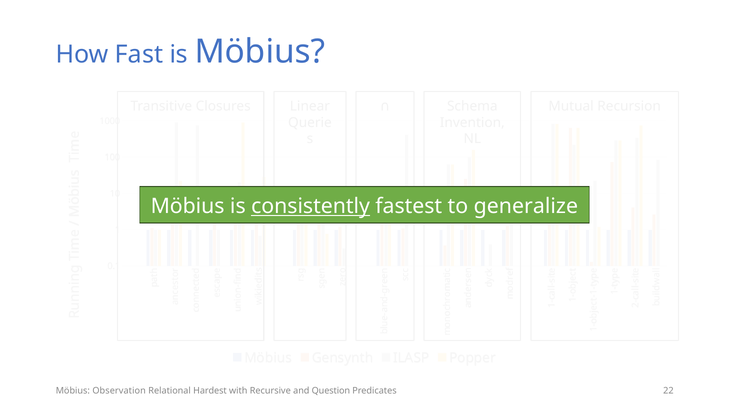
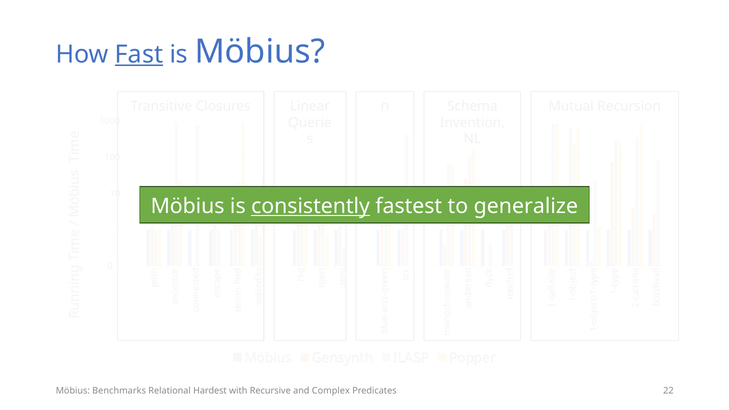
Fast underline: none -> present
Observation: Observation -> Benchmarks
Question: Question -> Complex
